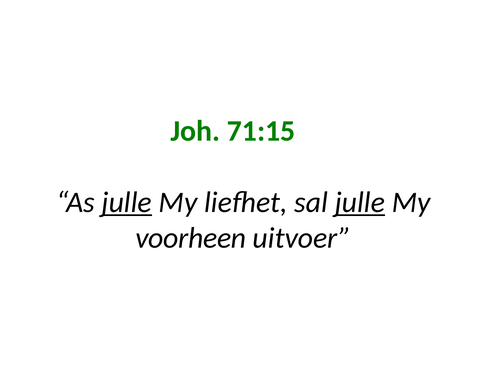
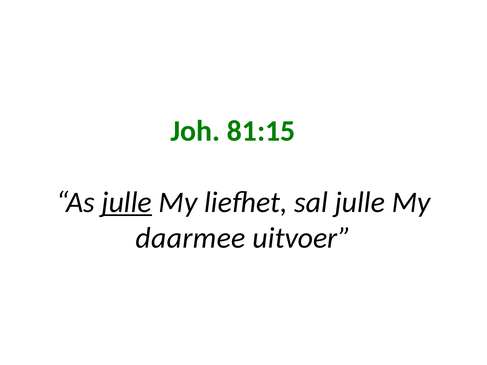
71:15: 71:15 -> 81:15
julle at (360, 203) underline: present -> none
voorheen: voorheen -> daarmee
